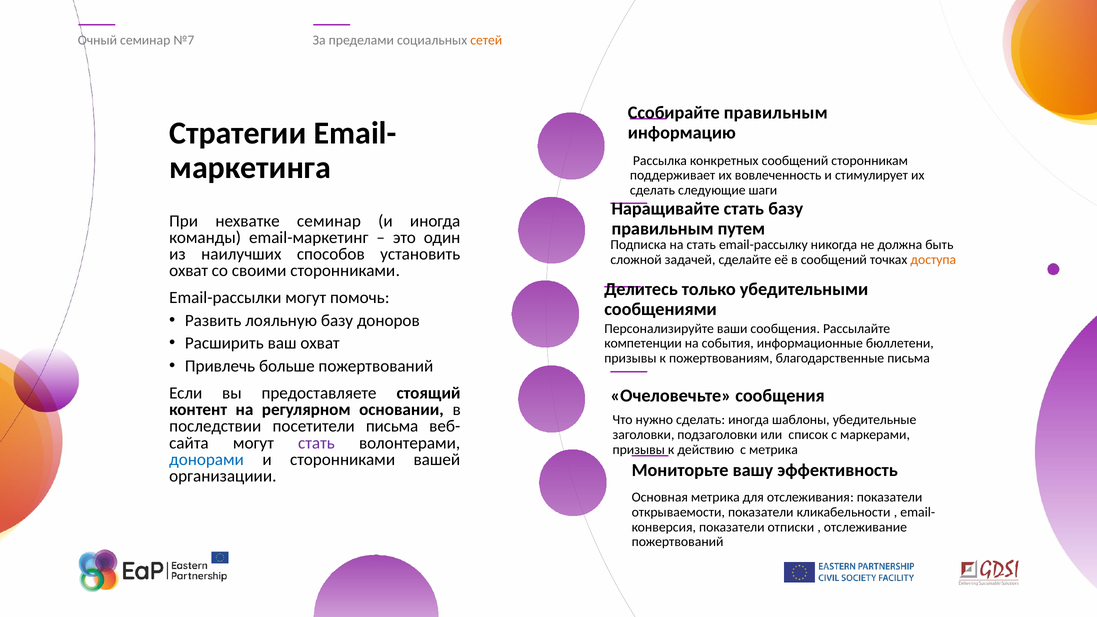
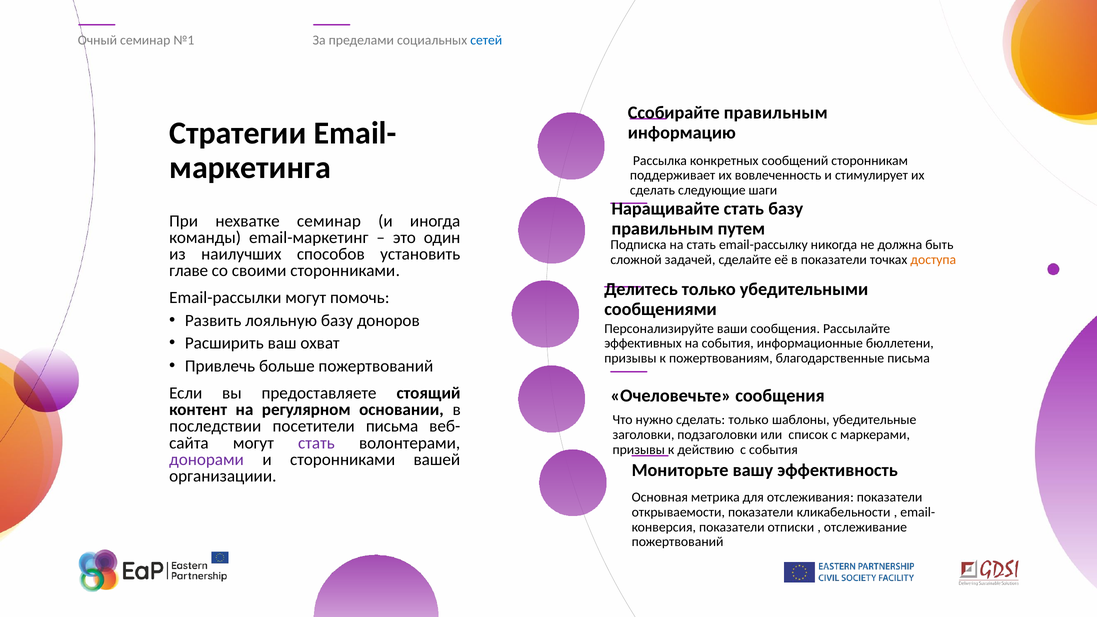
№7: №7 -> №1
сетей colour: orange -> blue
в сообщений: сообщений -> показатели
охват at (189, 271): охват -> главе
компетенции: компетенции -> эффективных
сделать иногда: иногда -> только
с метрика: метрика -> события
донорами colour: blue -> purple
